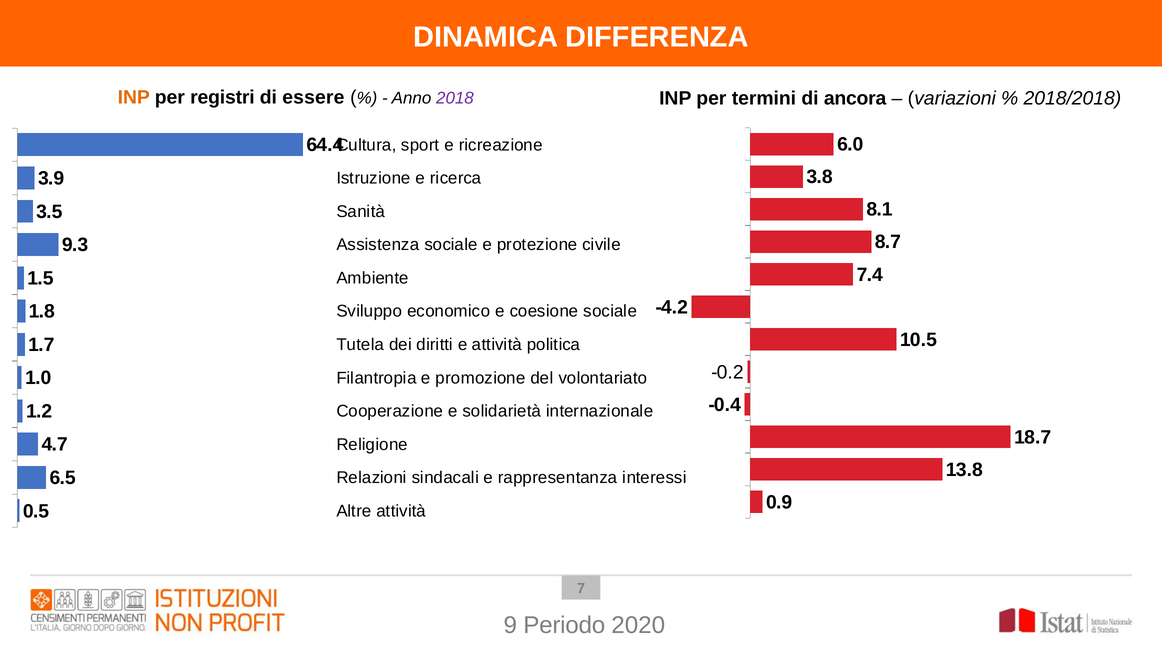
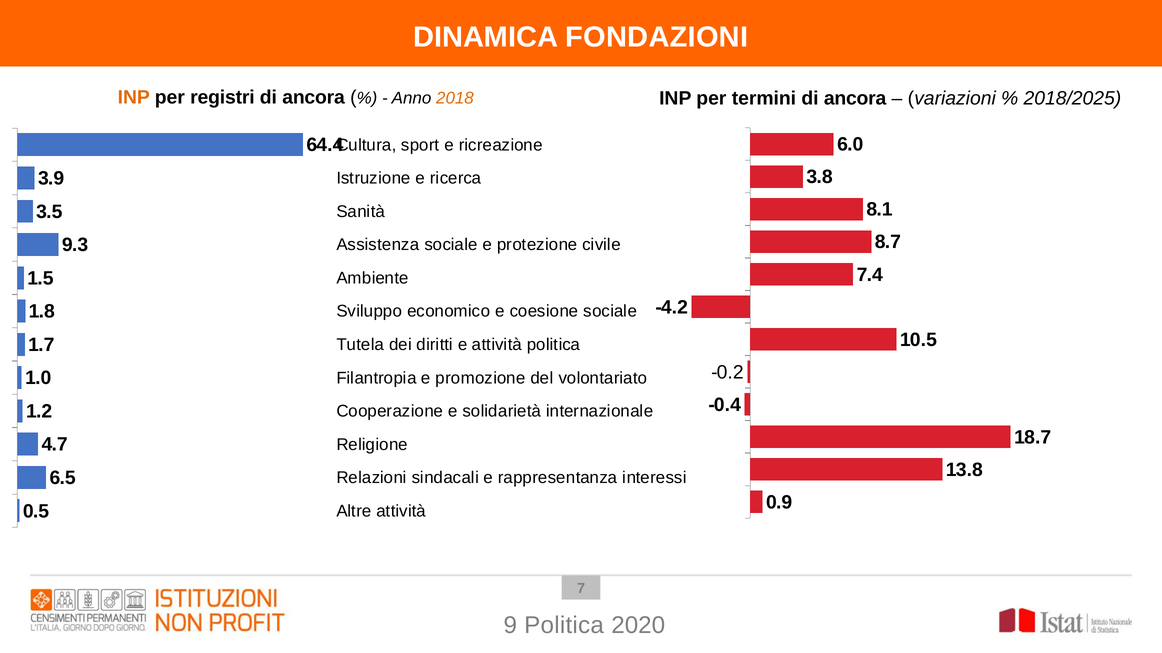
DIFFERENZA: DIFFERENZA -> FONDAZIONI
essere at (313, 97): essere -> ancora
2018 colour: purple -> orange
2018/2018: 2018/2018 -> 2018/2025
9 Periodo: Periodo -> Politica
